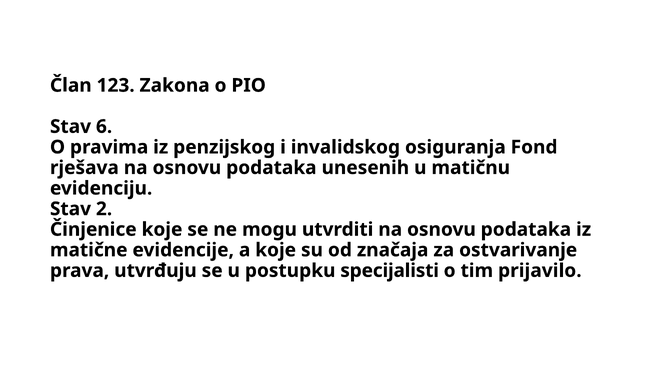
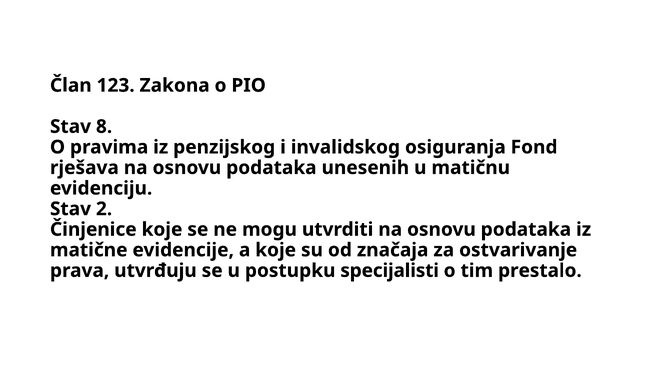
6: 6 -> 8
prijavilo: prijavilo -> prestalo
